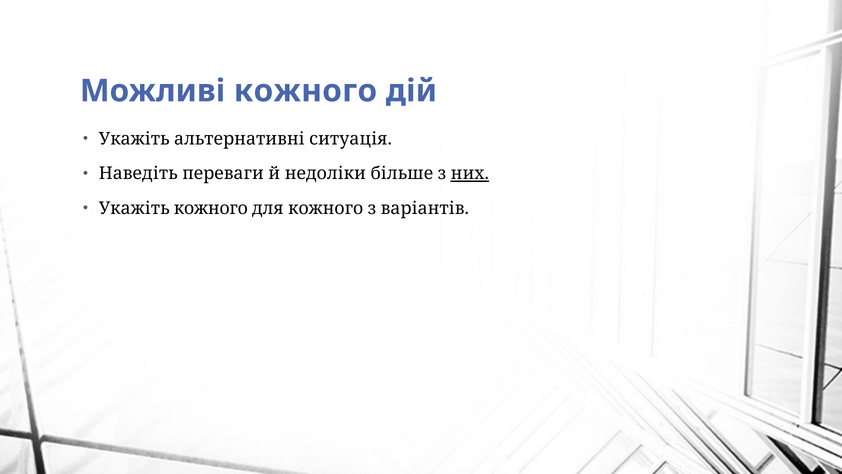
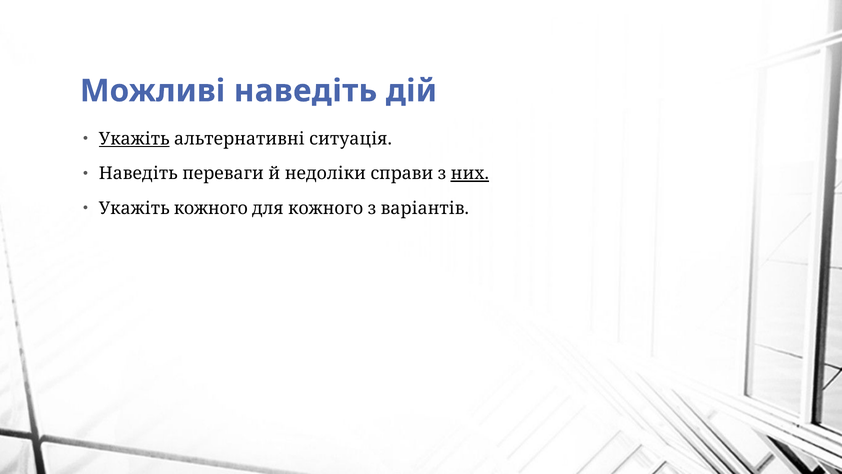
Можливі кожного: кожного -> наведіть
Укажіть at (134, 139) underline: none -> present
більше: більше -> справи
